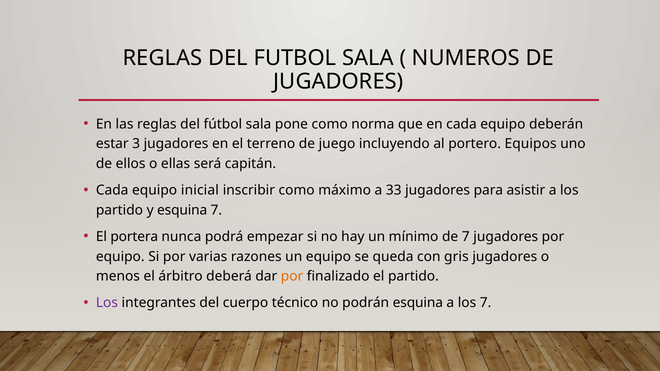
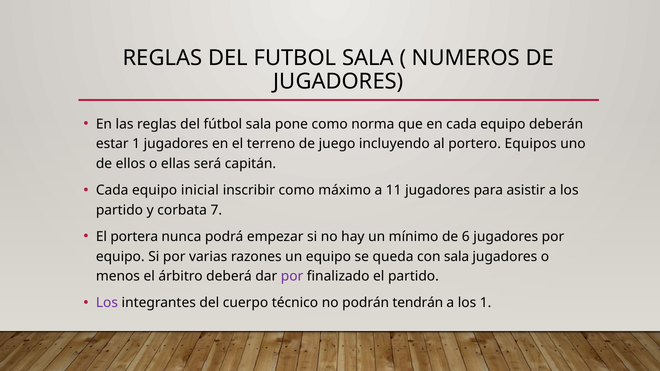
estar 3: 3 -> 1
33: 33 -> 11
y esquina: esquina -> corbata
de 7: 7 -> 6
con gris: gris -> sala
por at (292, 276) colour: orange -> purple
podrán esquina: esquina -> tendrán
los 7: 7 -> 1
